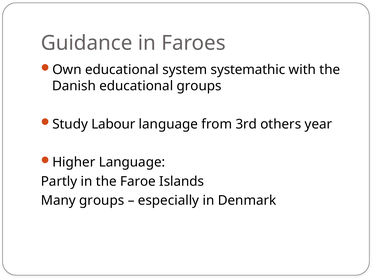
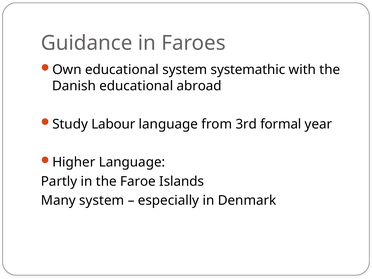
educational groups: groups -> abroad
others: others -> formal
Many groups: groups -> system
